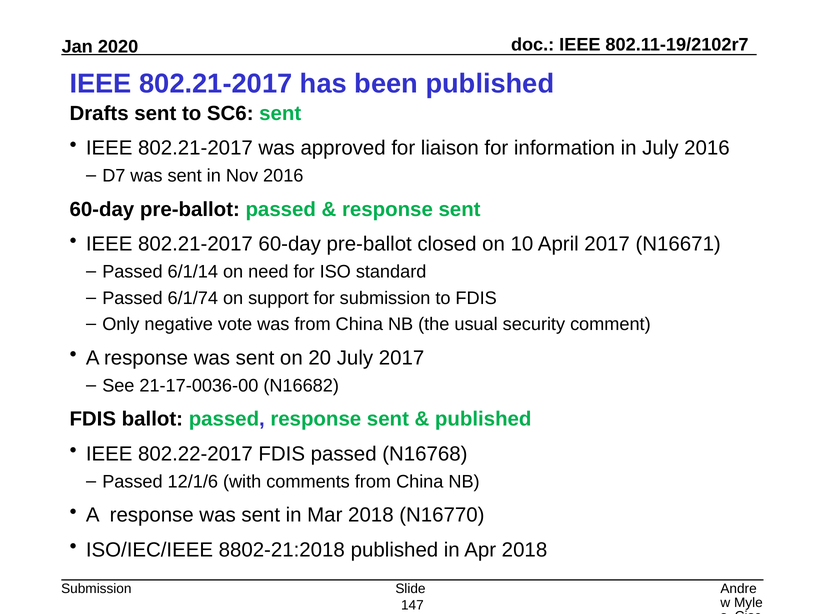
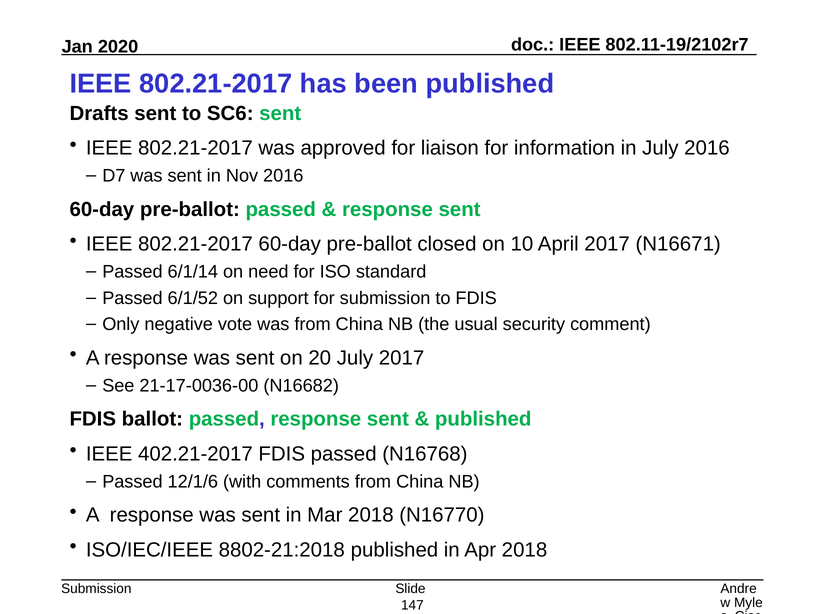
6/1/74: 6/1/74 -> 6/1/52
802.22-2017: 802.22-2017 -> 402.21-2017
